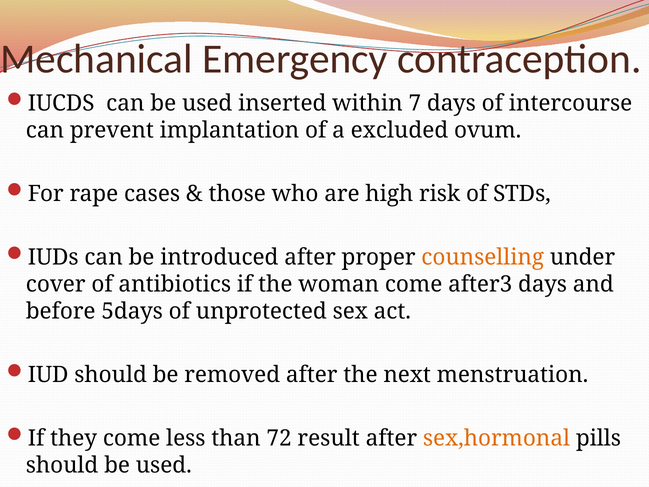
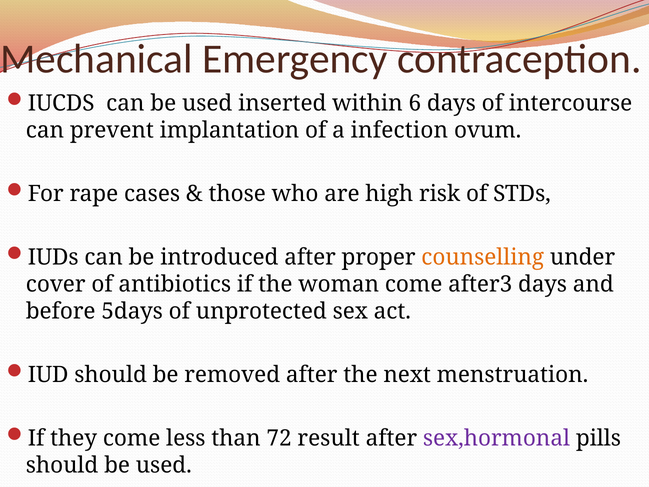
7: 7 -> 6
excluded: excluded -> infection
sex,hormonal colour: orange -> purple
